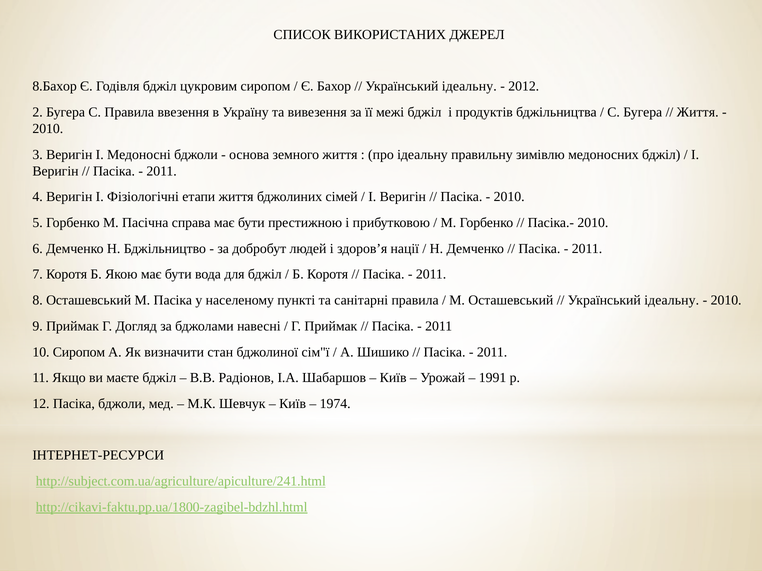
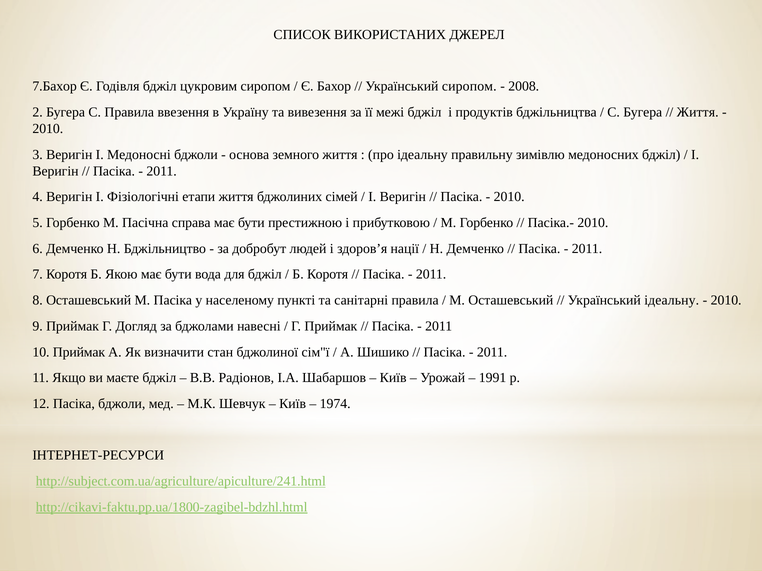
8.Бахор: 8.Бахор -> 7.Бахор
ідеальну at (469, 86): ідеальну -> сиропом
2012: 2012 -> 2008
10 Сиропом: Сиропом -> Приймак
